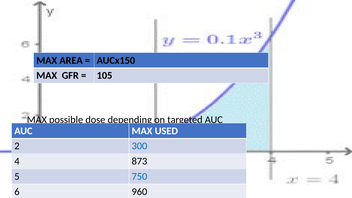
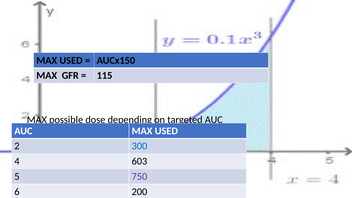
AREA at (71, 60): AREA -> USED
105: 105 -> 115
873: 873 -> 603
750 colour: blue -> purple
960: 960 -> 200
